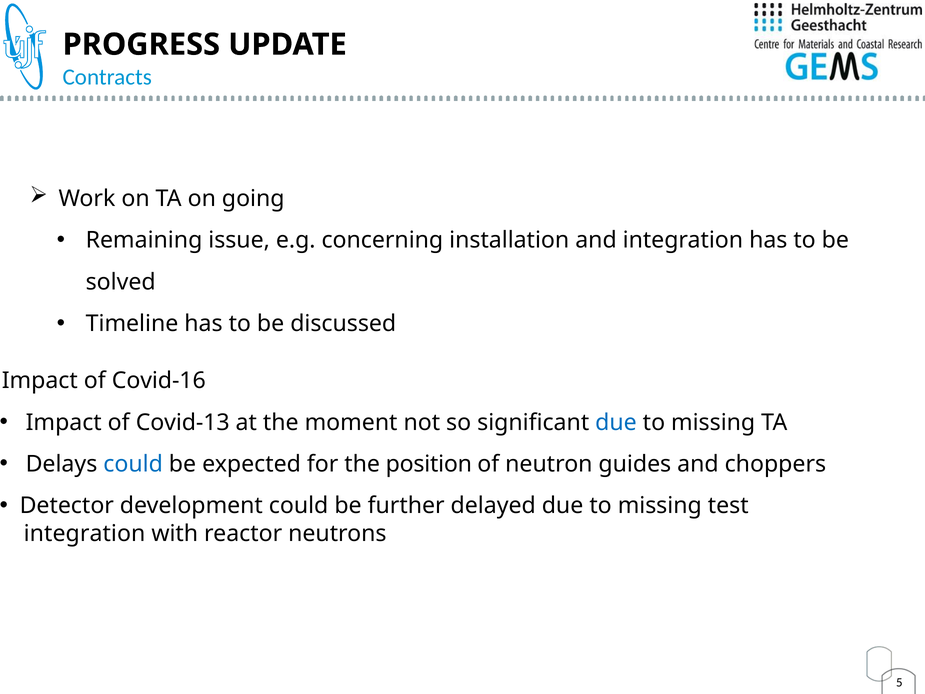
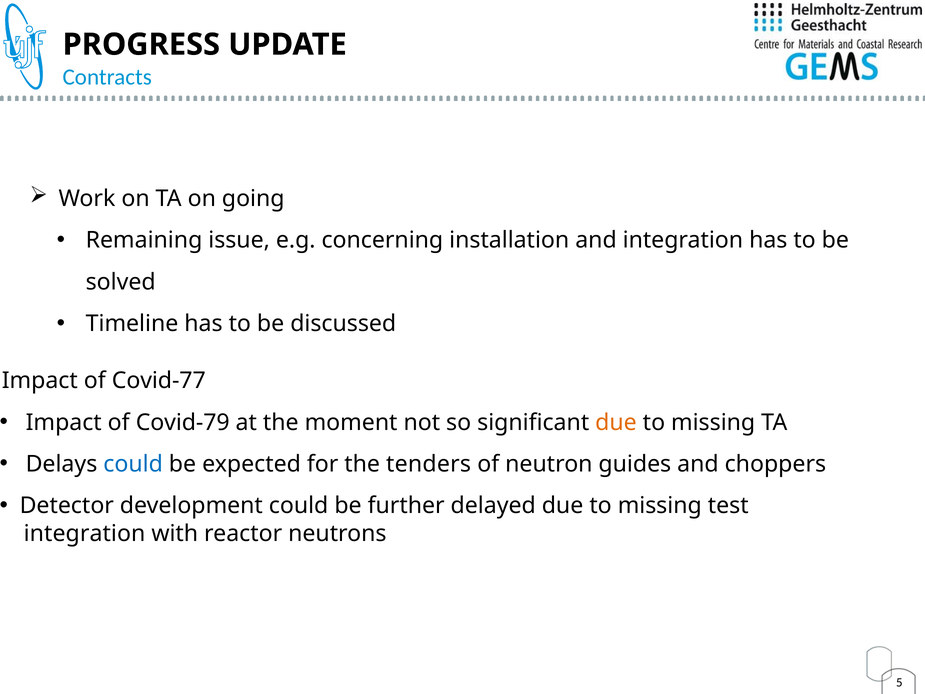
Covid-16: Covid-16 -> Covid-77
Covid-13: Covid-13 -> Covid-79
due at (616, 422) colour: blue -> orange
position: position -> tenders
